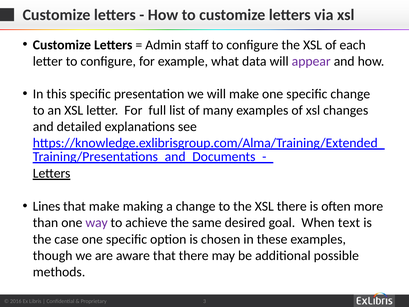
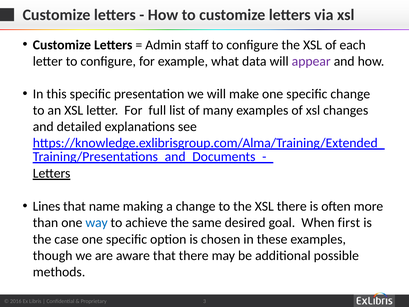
that make: make -> name
way colour: purple -> blue
text: text -> first
